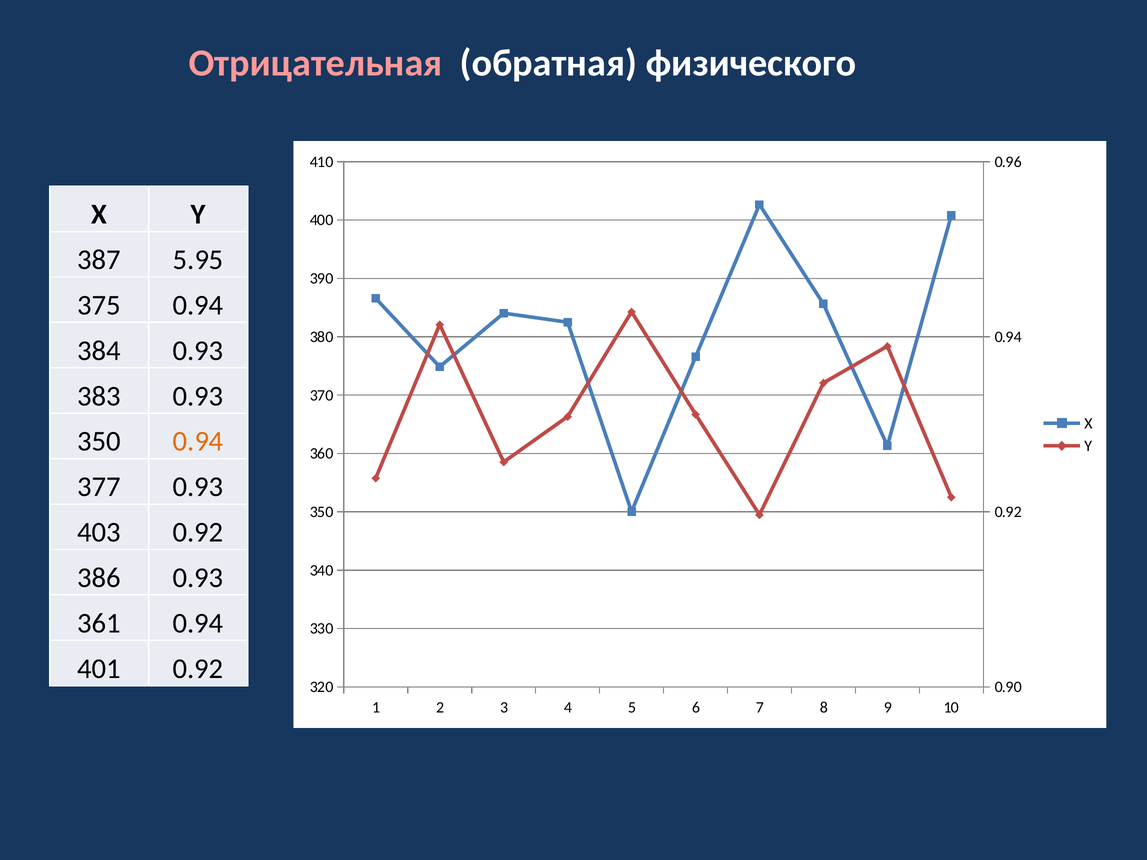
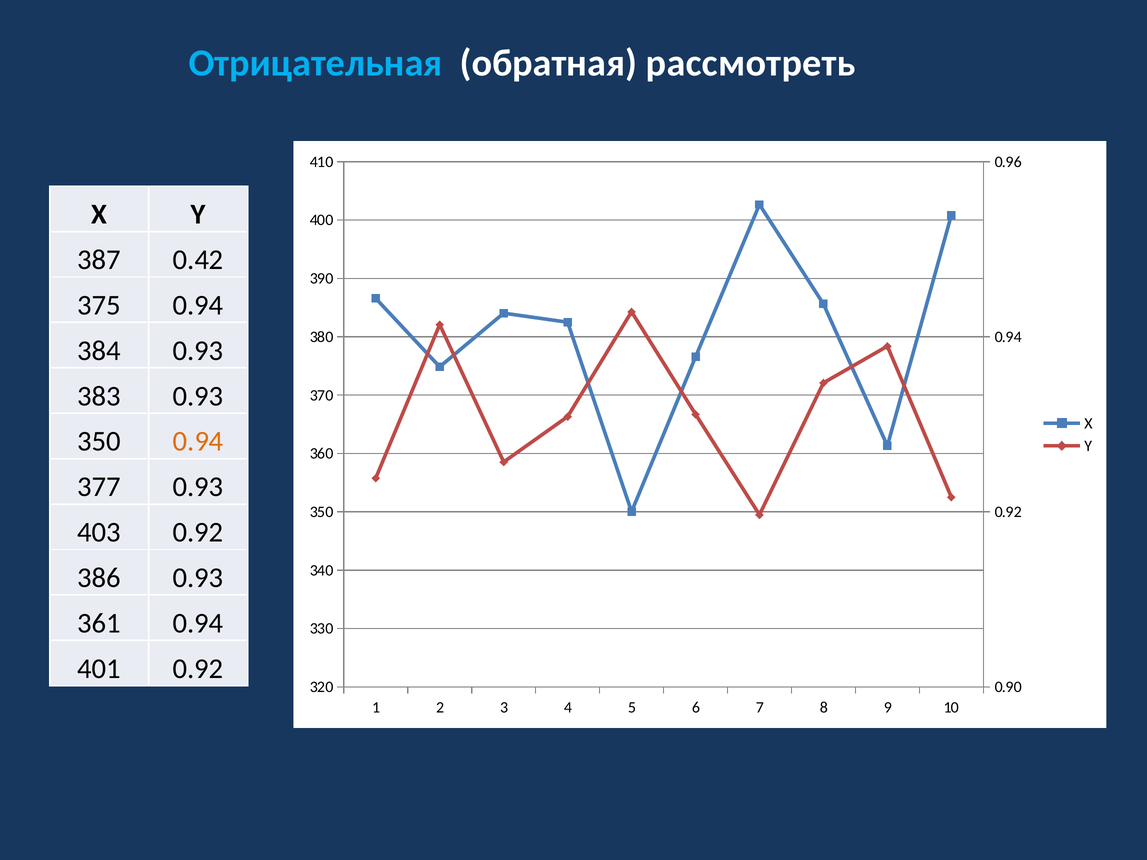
Отрицательная colour: pink -> light blue
физического: физического -> рассмотреть
5.95: 5.95 -> 0.42
